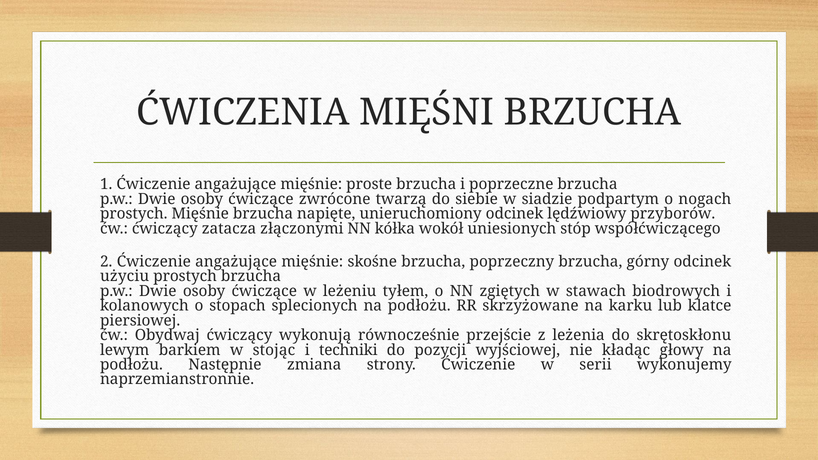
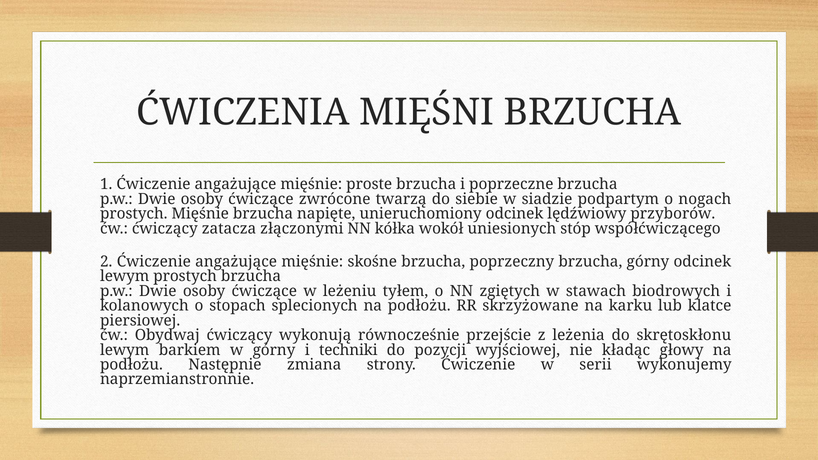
użyciu at (125, 276): użyciu -> lewym
w stojąc: stojąc -> górny
